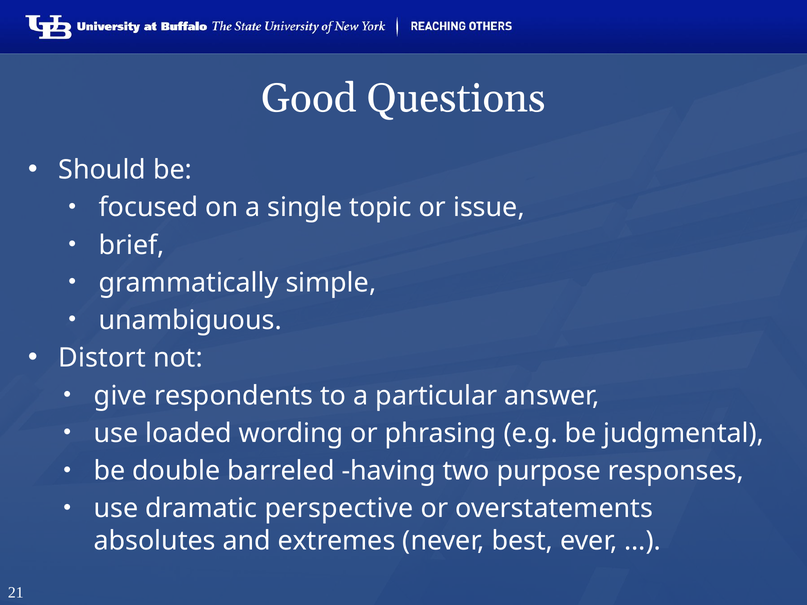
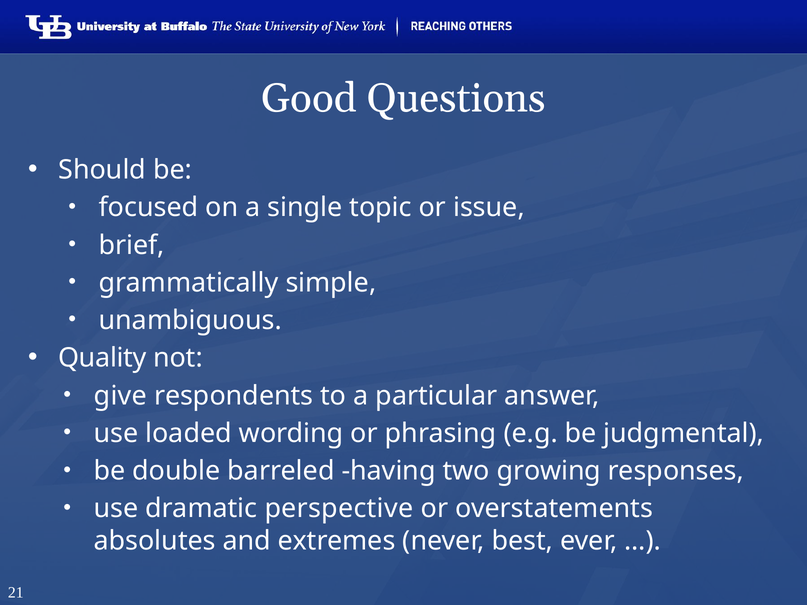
Distort: Distort -> Quality
purpose: purpose -> growing
